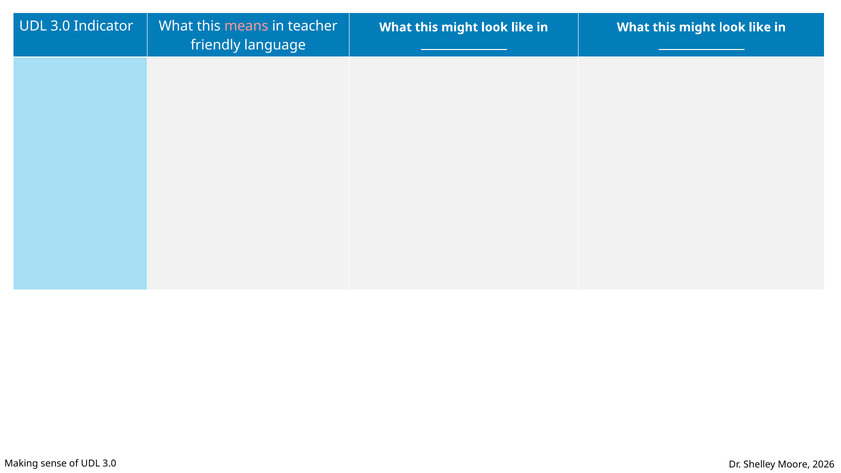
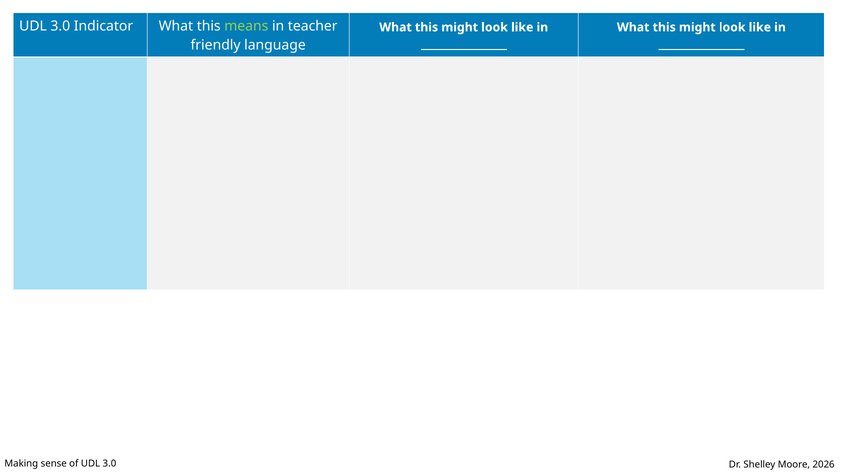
means colour: pink -> light green
